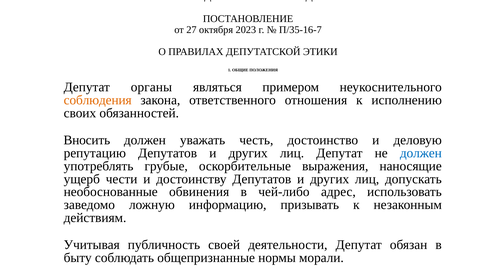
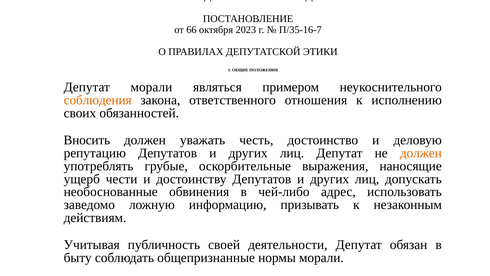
27: 27 -> 66
Депутат органы: органы -> морали
должен at (421, 153) colour: blue -> orange
